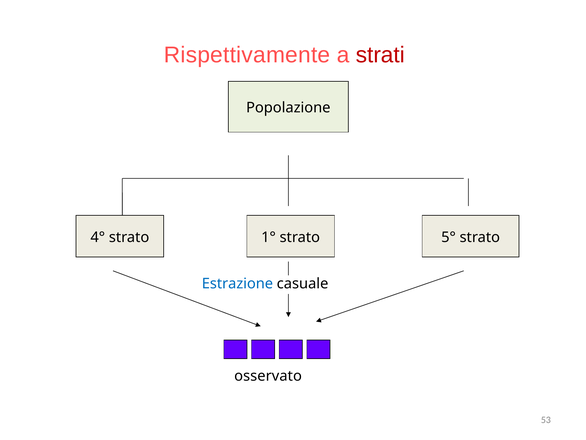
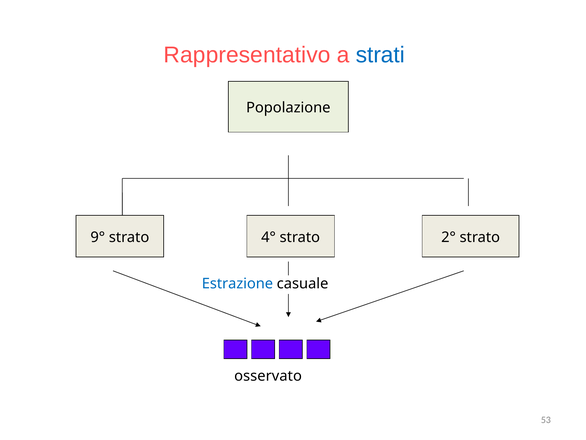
Rispettivamente: Rispettivamente -> Rappresentativo
strati colour: red -> blue
4°: 4° -> 9°
1°: 1° -> 4°
5°: 5° -> 2°
